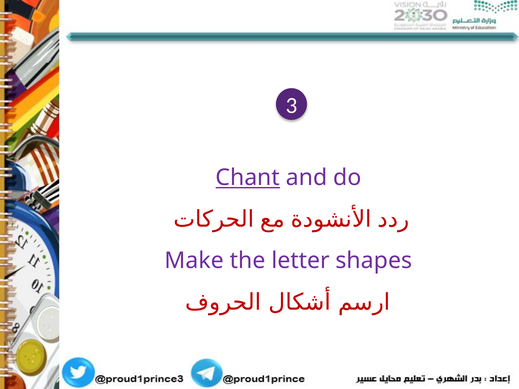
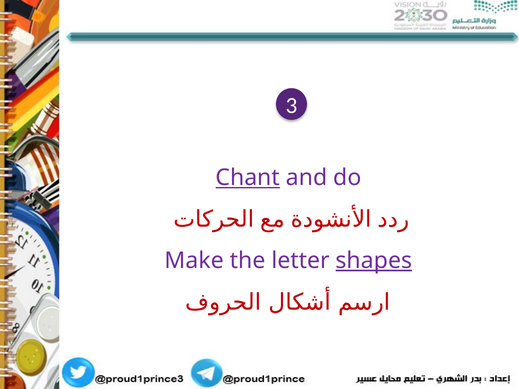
shapes underline: none -> present
